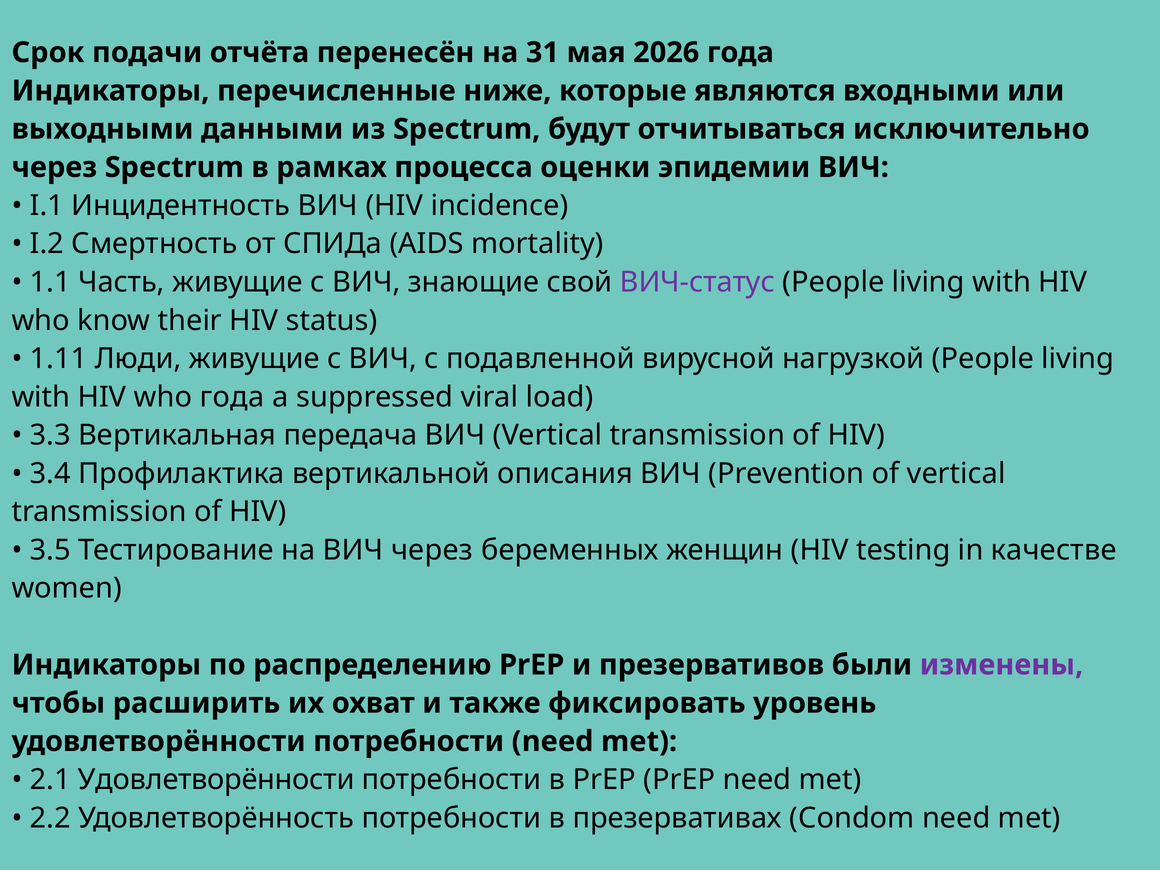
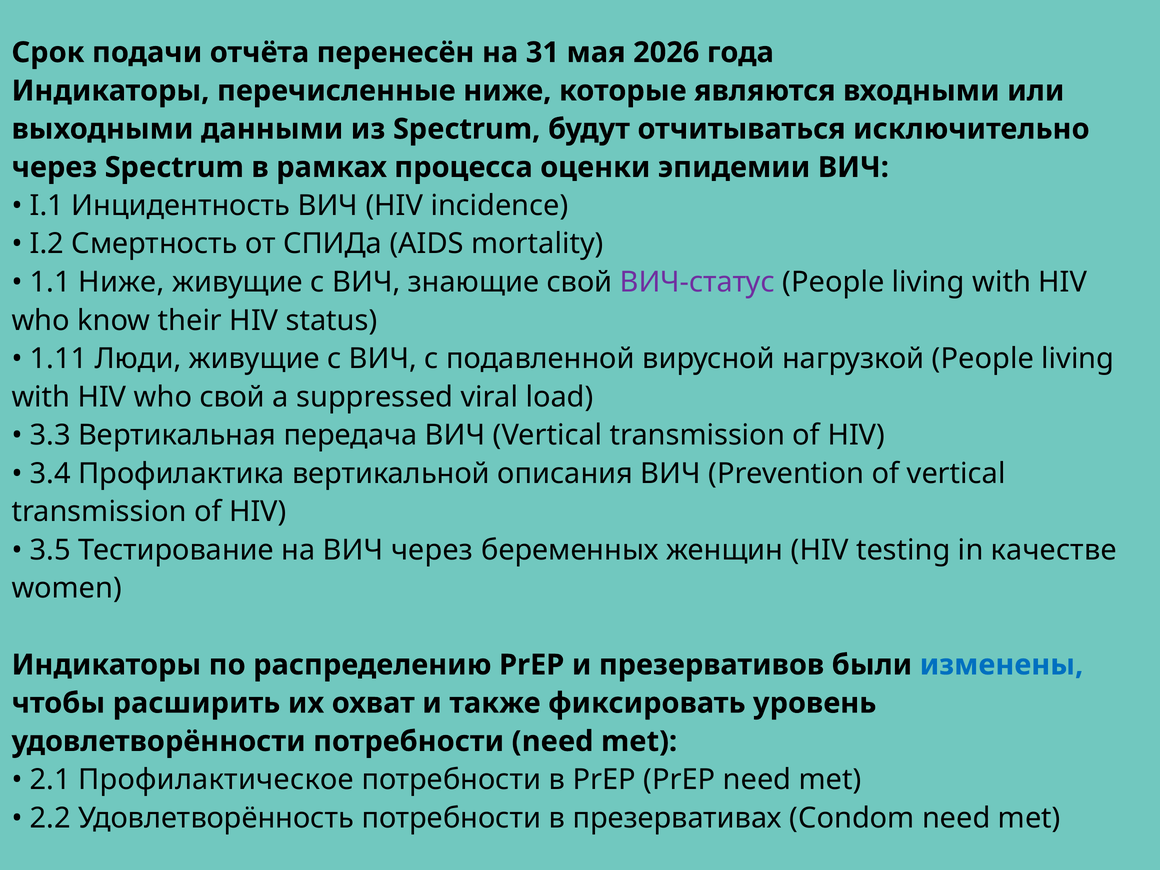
1.1 Часть: Часть -> Ниже
who года: года -> свой
изменены colour: purple -> blue
2.1 Удовлетворённости: Удовлетворённости -> Профилактическое
